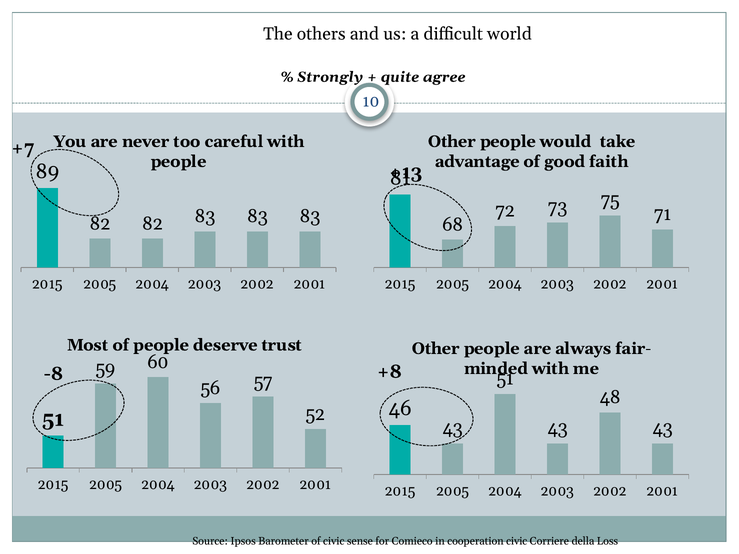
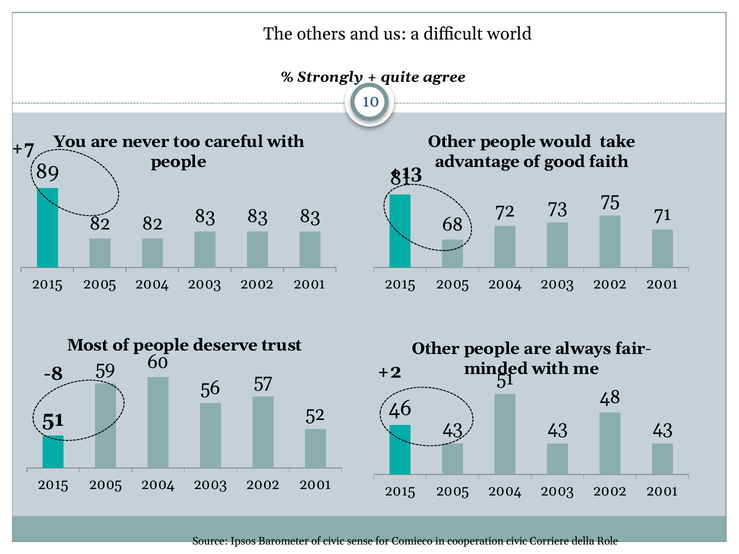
+8: +8 -> +2
Loss: Loss -> Role
